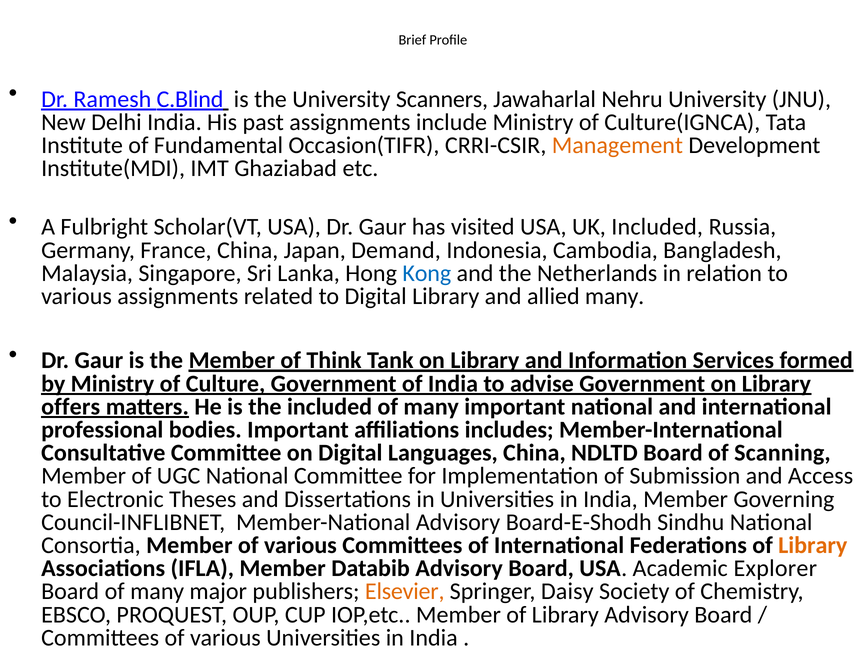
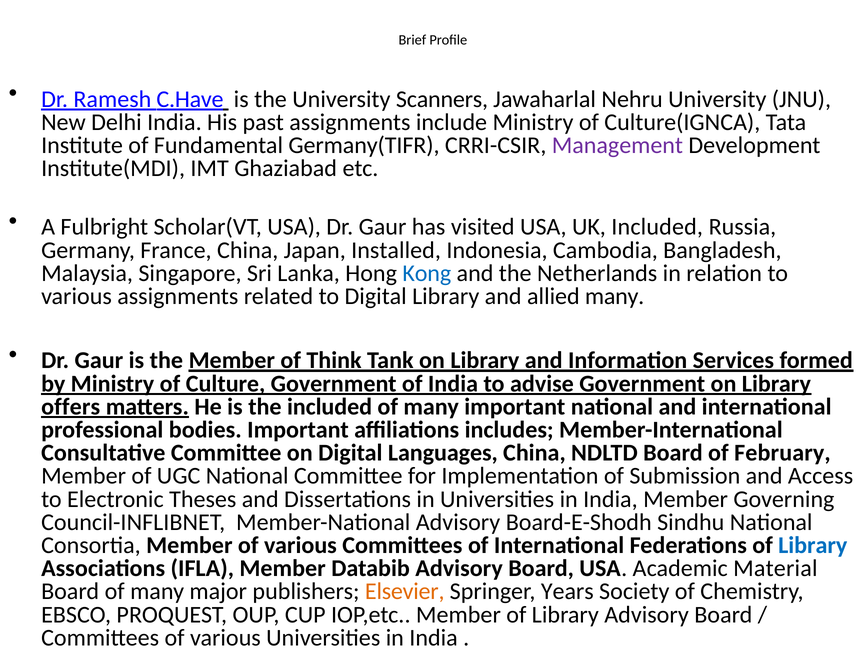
C.Blind: C.Blind -> C.Have
Occasion(TIFR: Occasion(TIFR -> Germany(TIFR
Management colour: orange -> purple
Demand: Demand -> Installed
Scanning: Scanning -> February
Library at (813, 546) colour: orange -> blue
Explorer: Explorer -> Material
Daisy: Daisy -> Years
